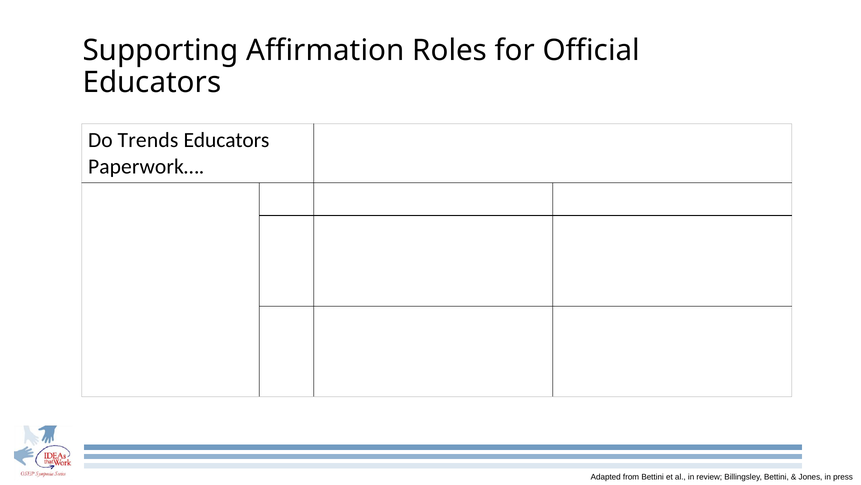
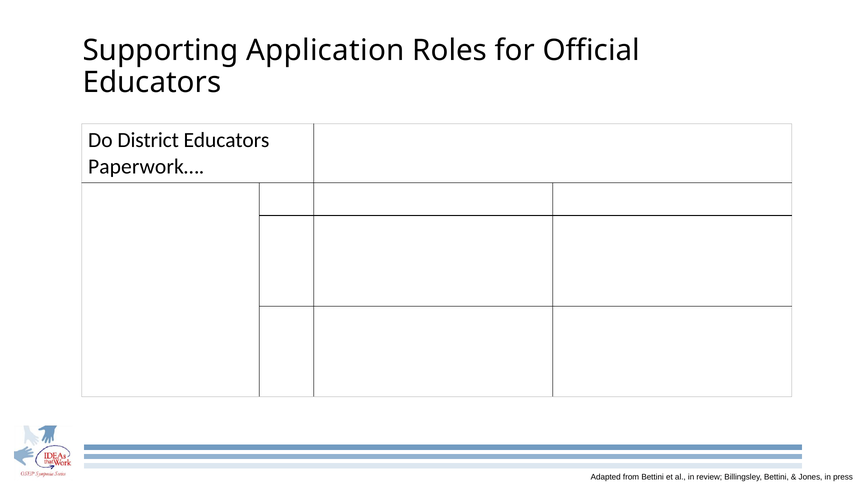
Affirmation: Affirmation -> Application
Trends: Trends -> District
